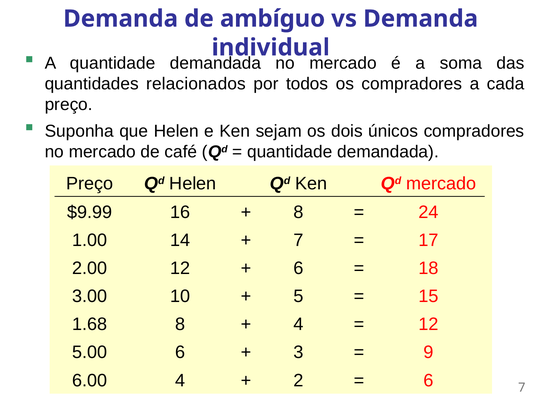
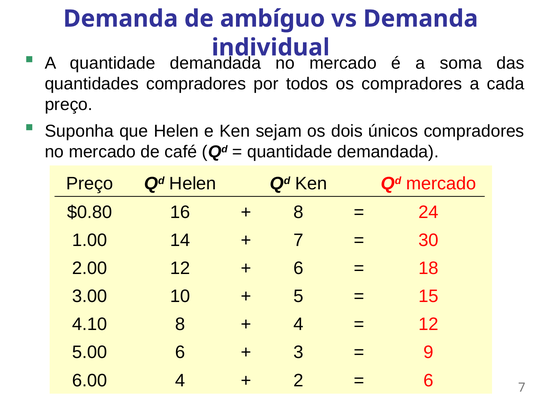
quantidades relacionados: relacionados -> compradores
$9.99: $9.99 -> $0.80
17: 17 -> 30
1.68: 1.68 -> 4.10
